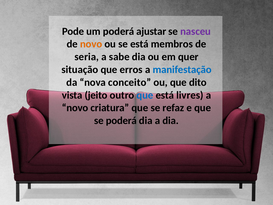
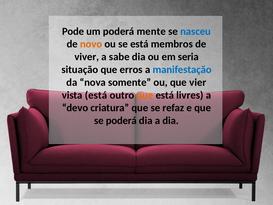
ajustar: ajustar -> mente
nasceu colour: purple -> blue
seria: seria -> viver
quer: quer -> seria
conceito: conceito -> somente
dito: dito -> vier
vista jeito: jeito -> está
que at (145, 95) colour: blue -> orange
novo at (75, 108): novo -> devo
